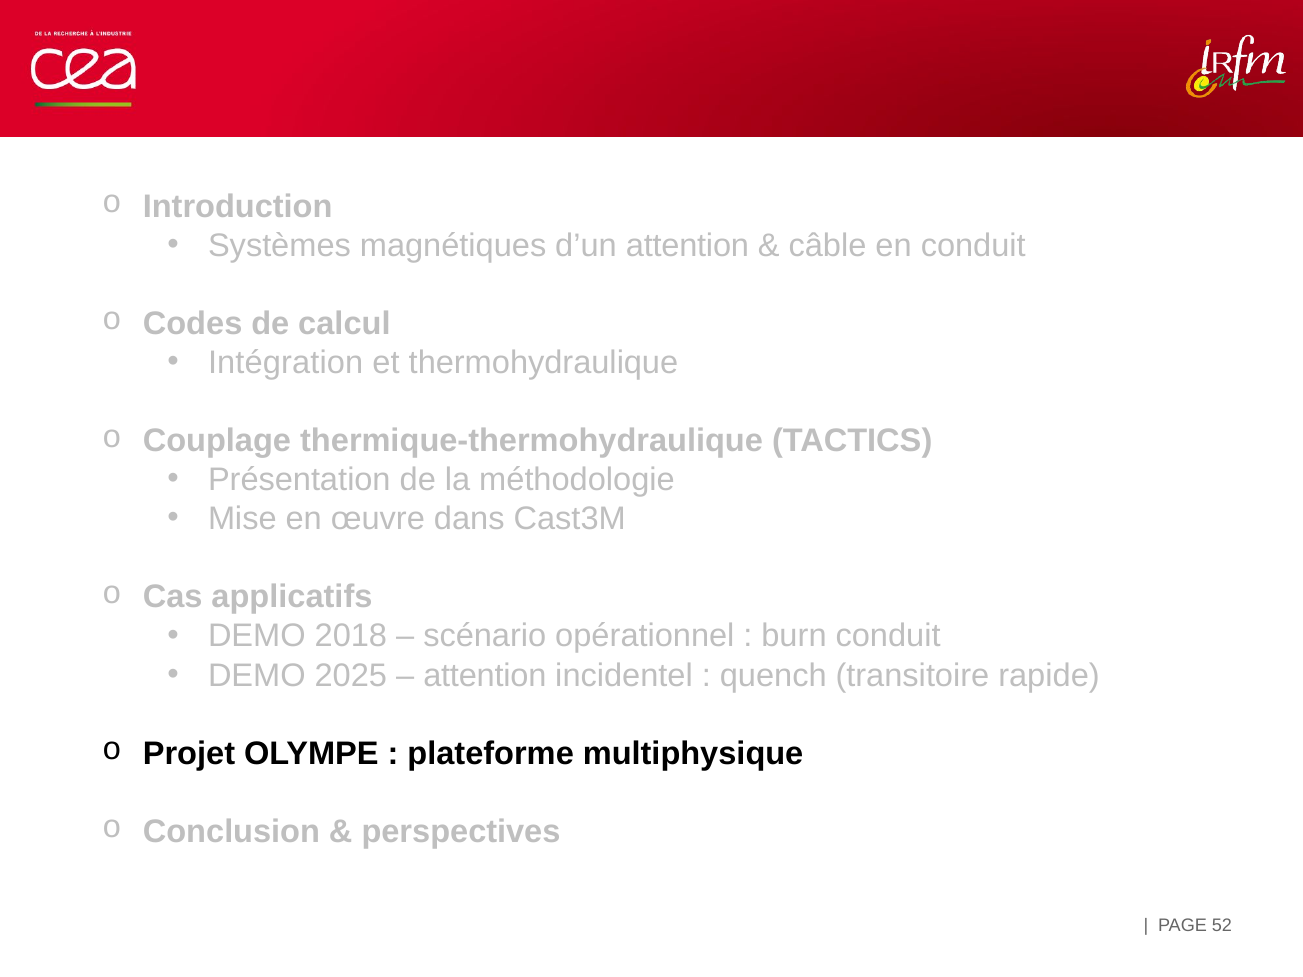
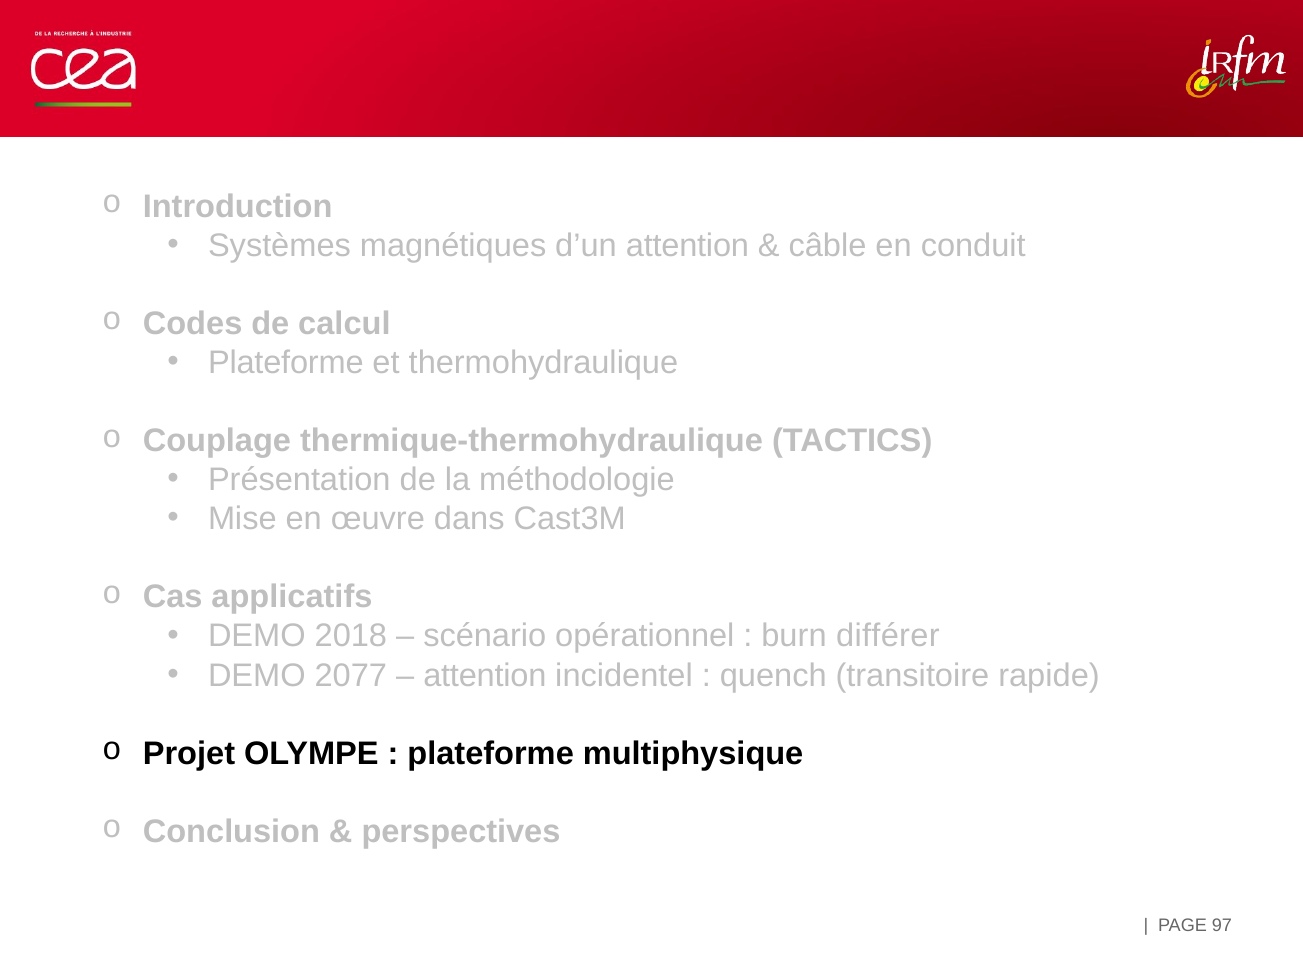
Intégration at (286, 363): Intégration -> Plateforme
burn conduit: conduit -> différer
2025: 2025 -> 2077
52: 52 -> 97
